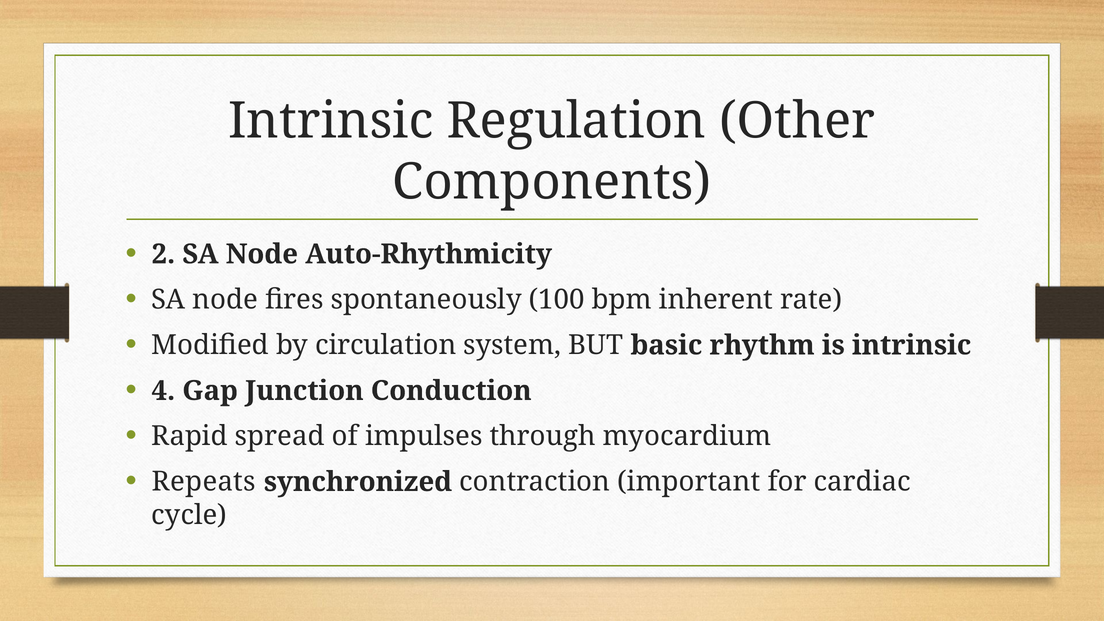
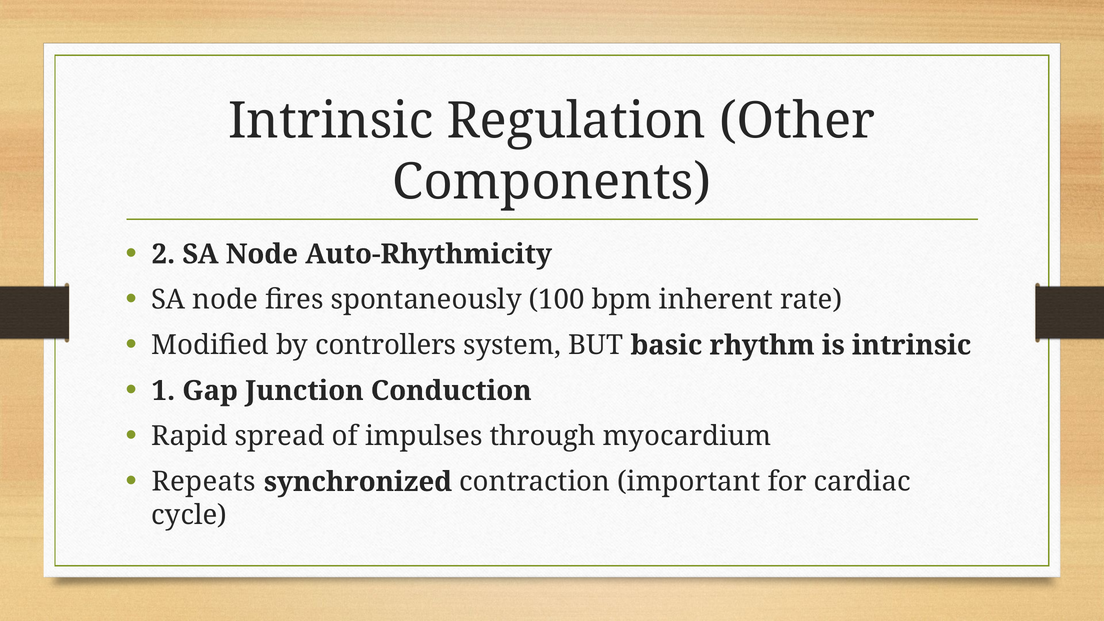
circulation: circulation -> controllers
4: 4 -> 1
